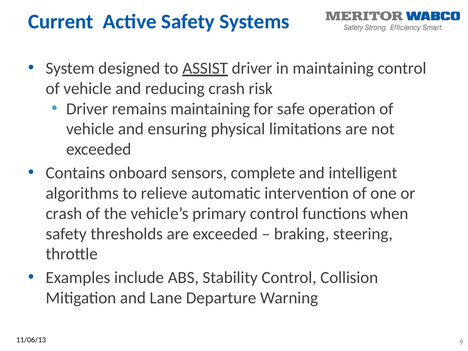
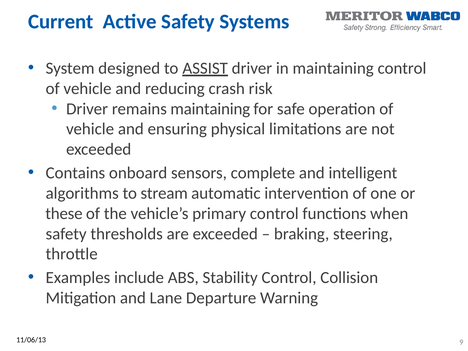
relieve: relieve -> stream
crash at (64, 213): crash -> these
